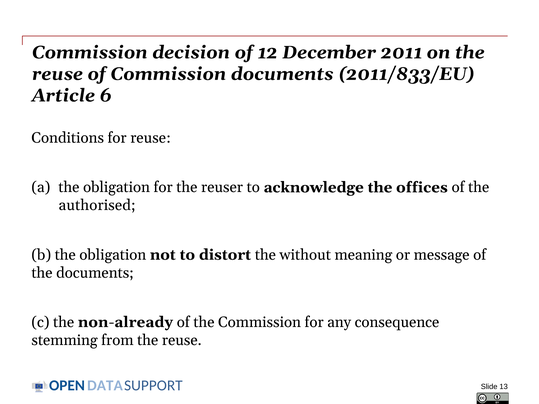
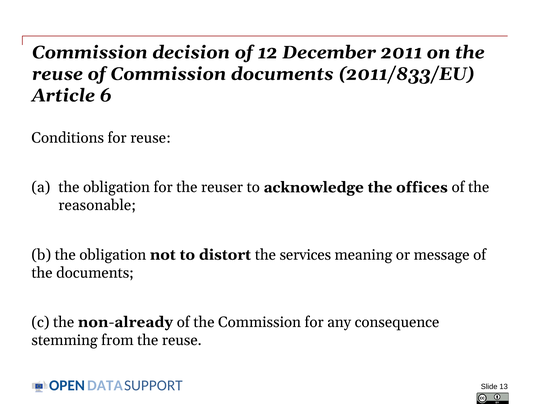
authorised: authorised -> reasonable
without: without -> services
